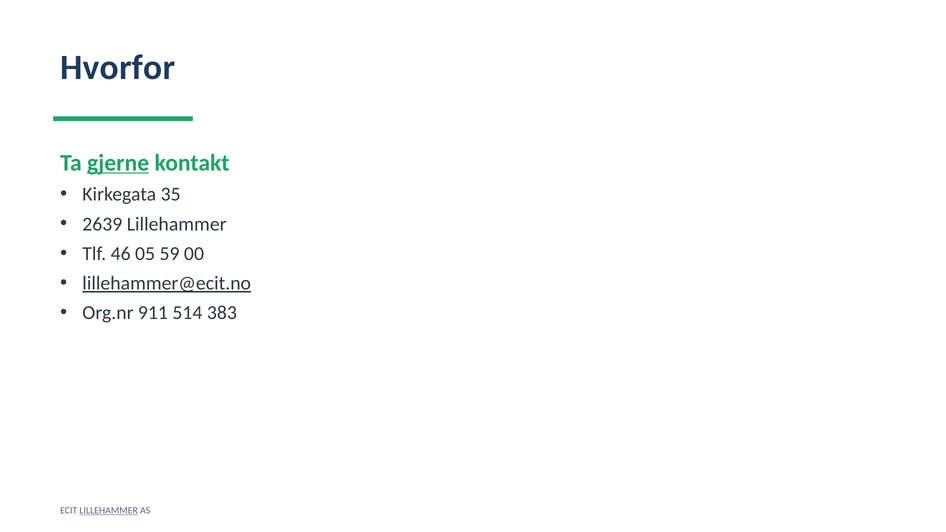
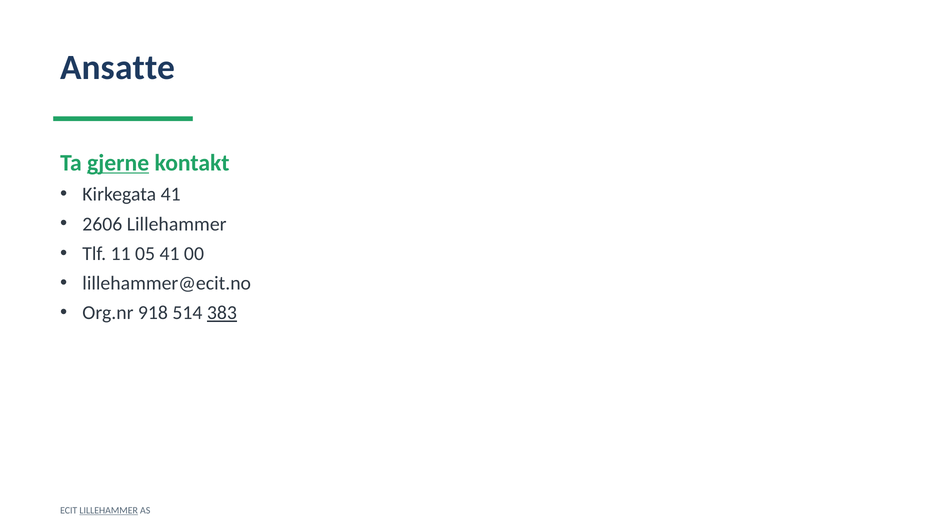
Hvorfor: Hvorfor -> Ansatte
Kirkegata 35: 35 -> 41
2639: 2639 -> 2606
46: 46 -> 11
05 59: 59 -> 41
lillehammer@ecit.no underline: present -> none
911: 911 -> 918
383 underline: none -> present
